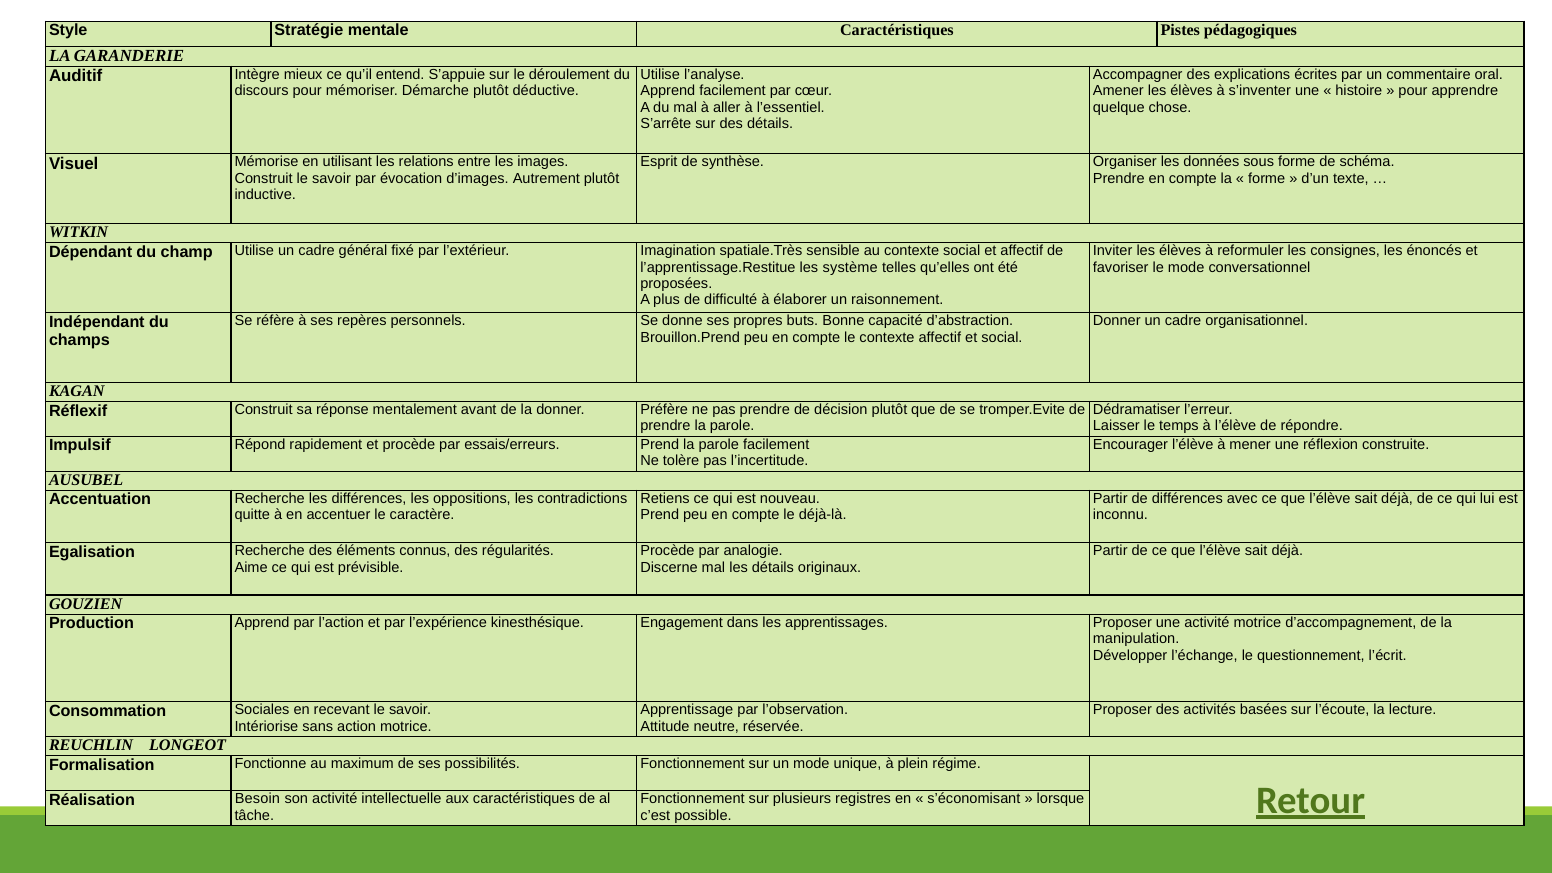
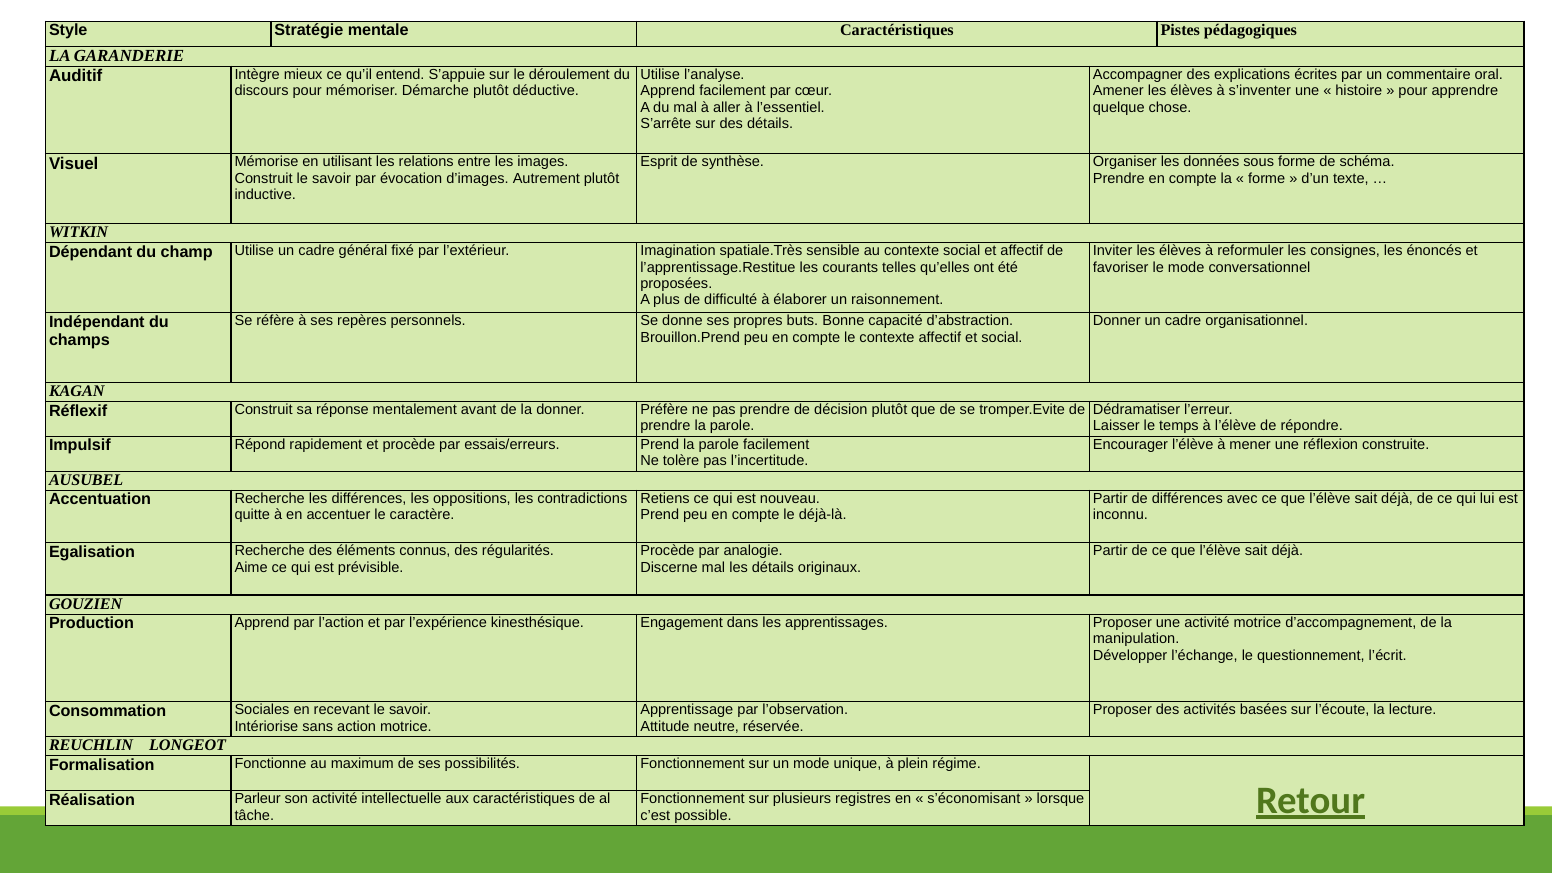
système: système -> courants
Besoin: Besoin -> Parleur
